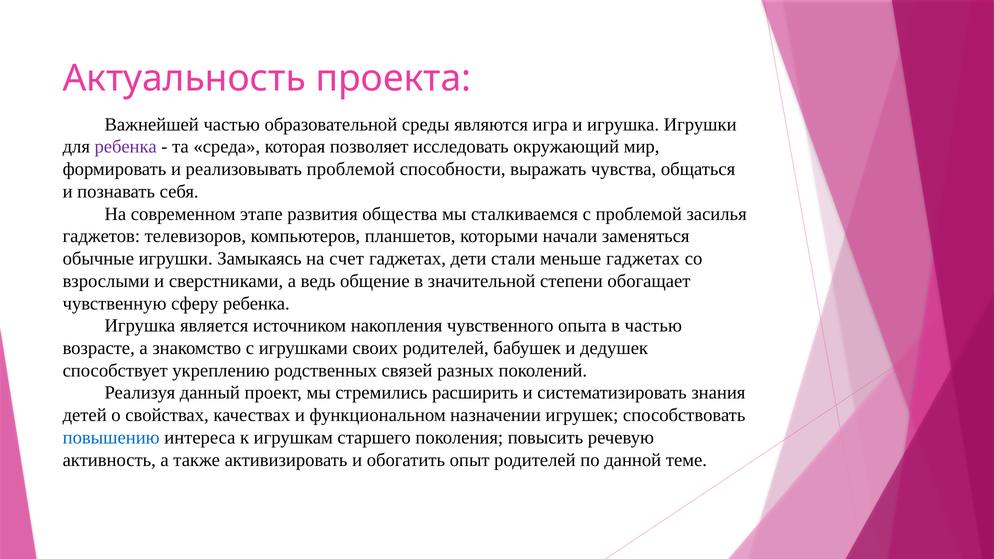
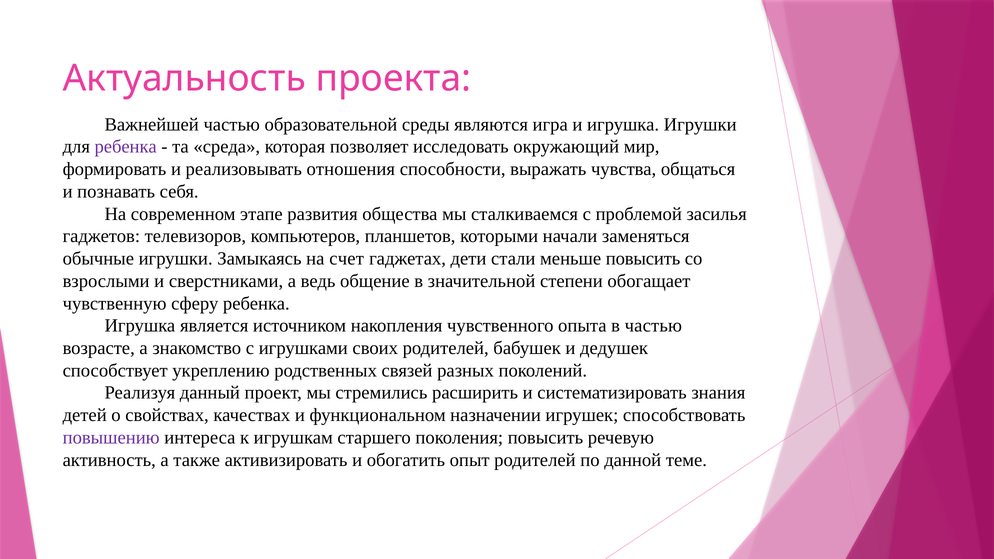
реализовывать проблемой: проблемой -> отношения
меньше гаджетах: гаджетах -> повысить
повышению colour: blue -> purple
